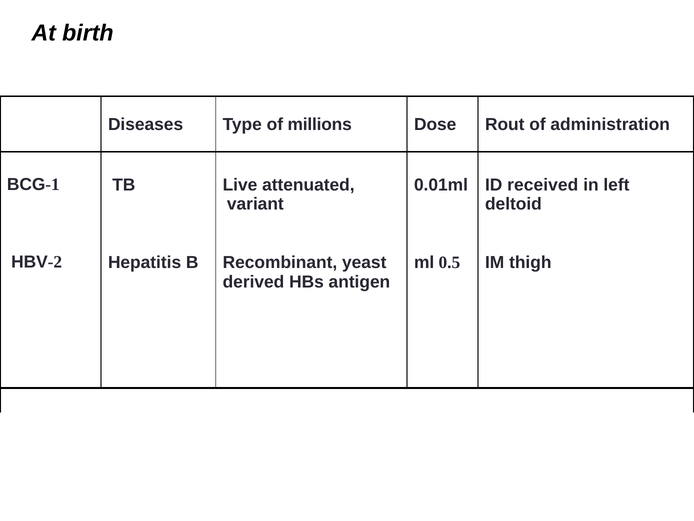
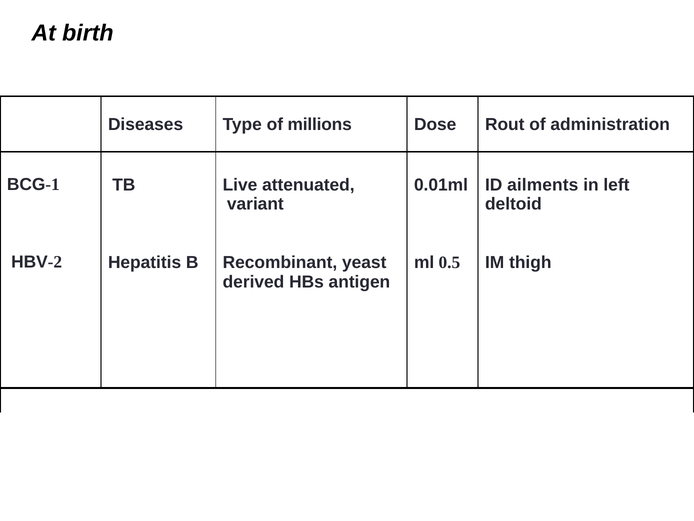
received: received -> ailments
